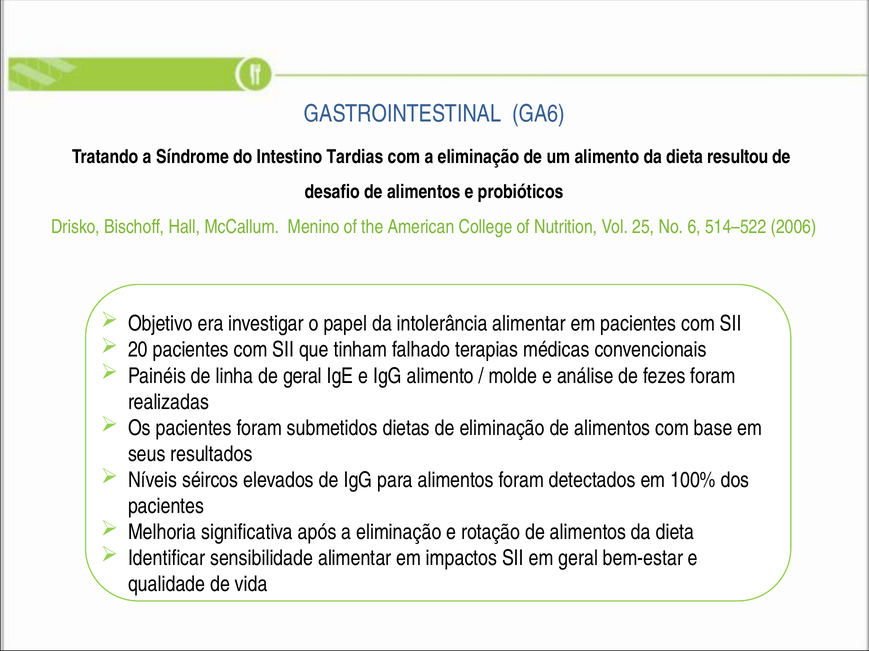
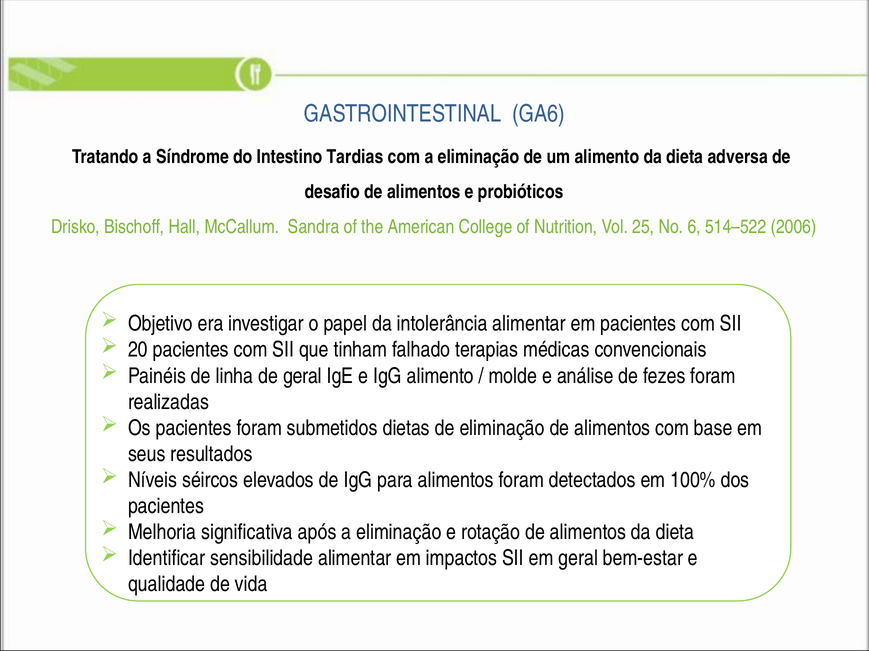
resultou: resultou -> adversa
Menino: Menino -> Sandra
